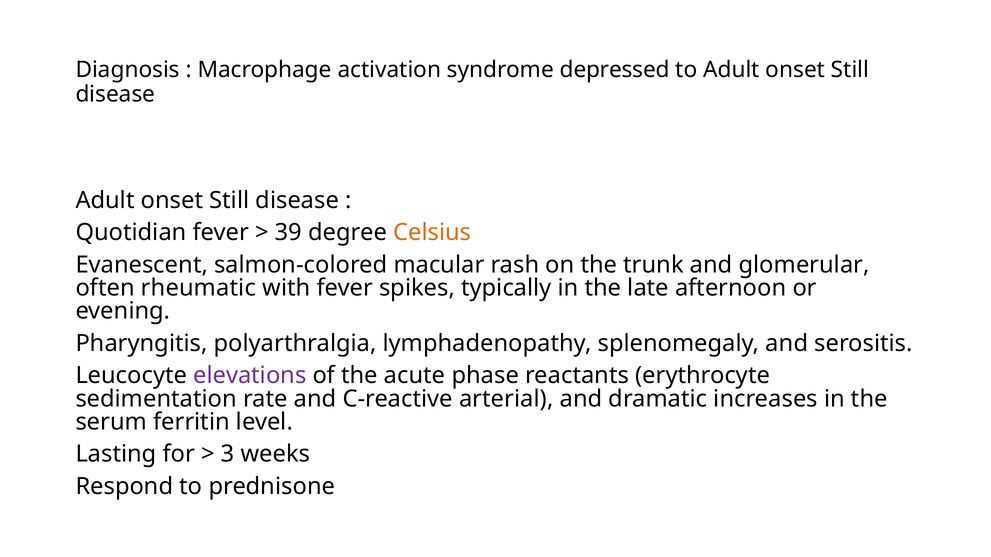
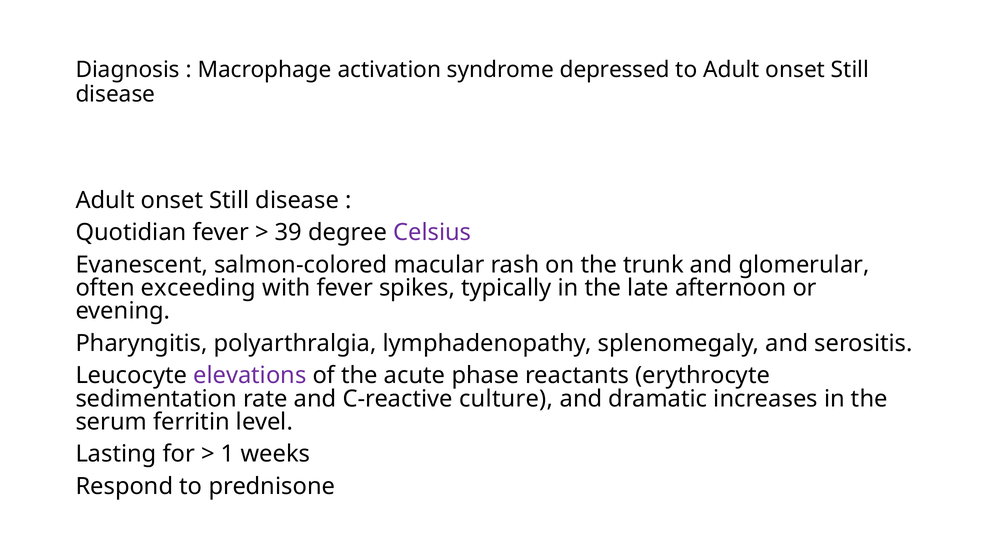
Celsius colour: orange -> purple
rheumatic: rheumatic -> exceeding
arterial: arterial -> culture
3: 3 -> 1
